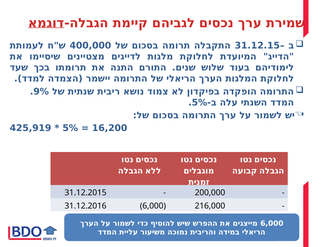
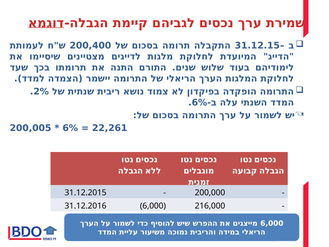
400,000: 400,000 -> 200,400
9%: 9% -> 2%
5% at (199, 102): 5% -> 6%
425,919: 425,919 -> 200,005
5% at (70, 128): 5% -> 6%
16,200: 16,200 -> 22,261
